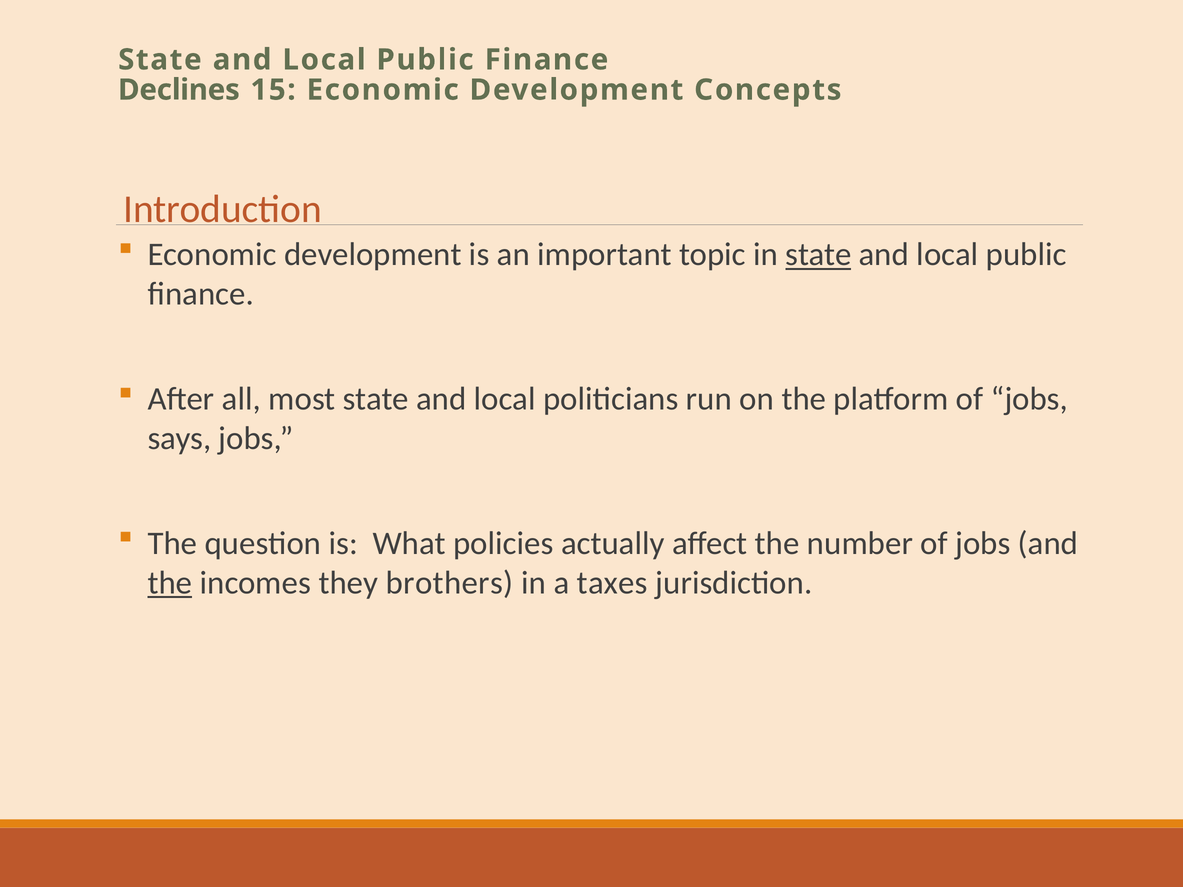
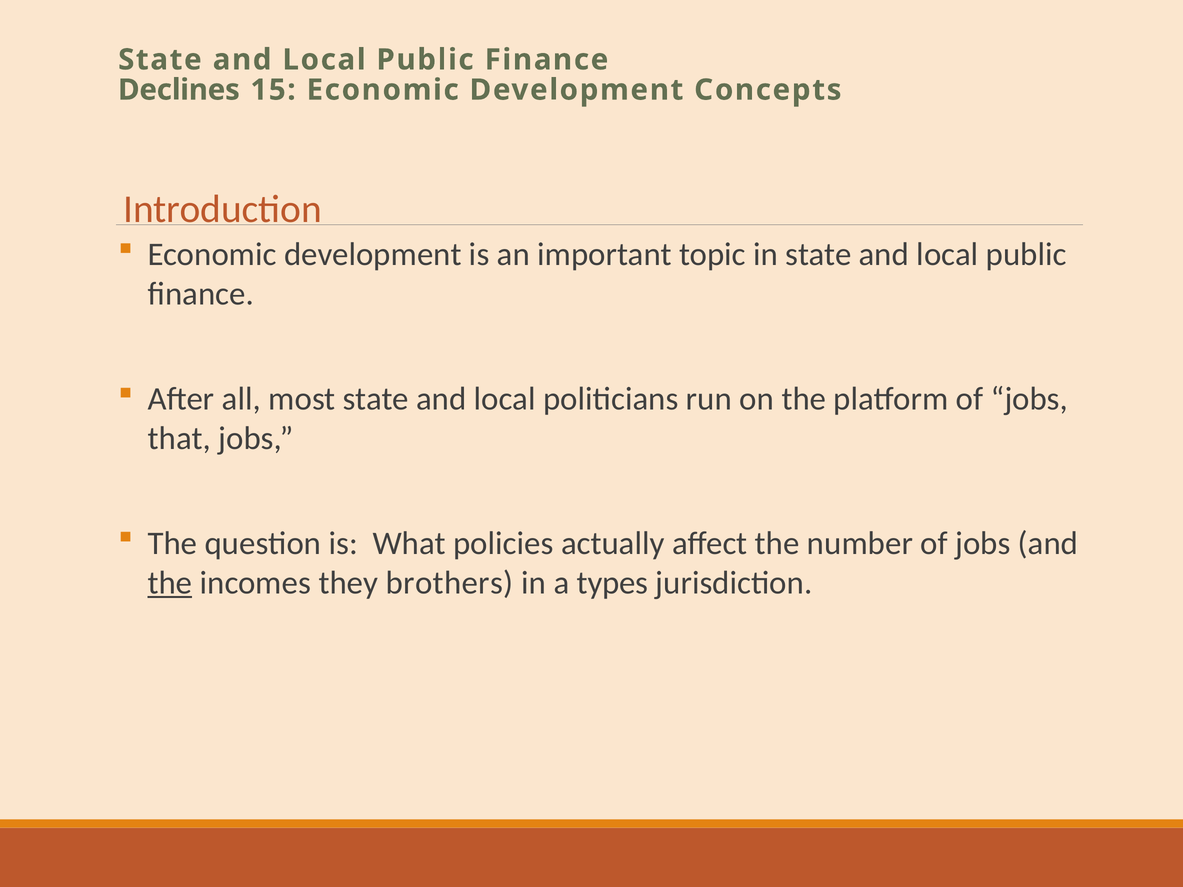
state at (818, 255) underline: present -> none
says: says -> that
taxes: taxes -> types
